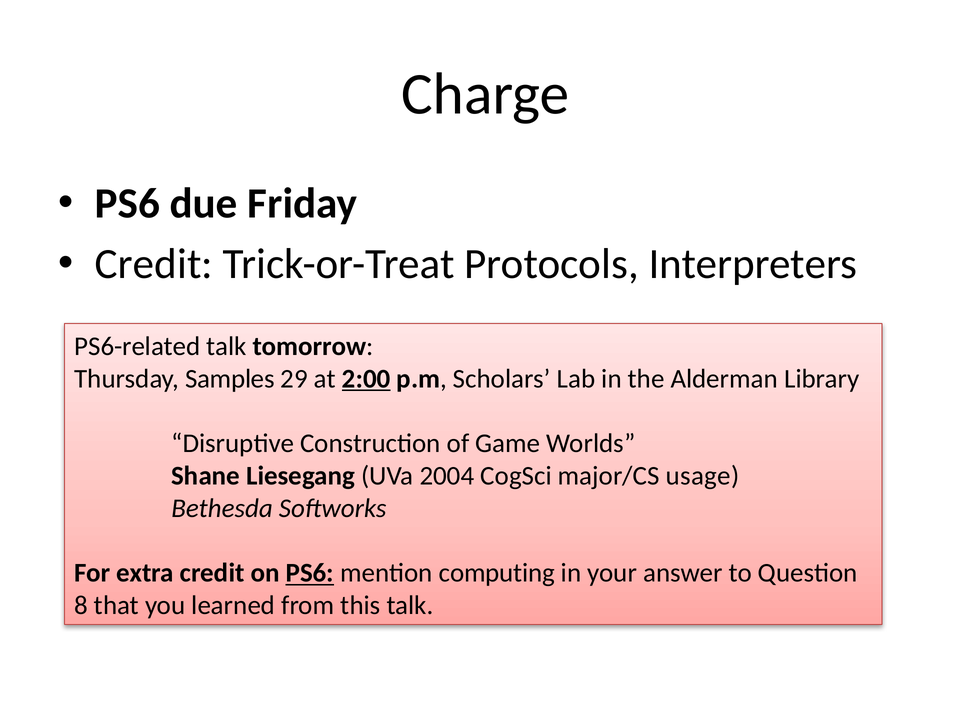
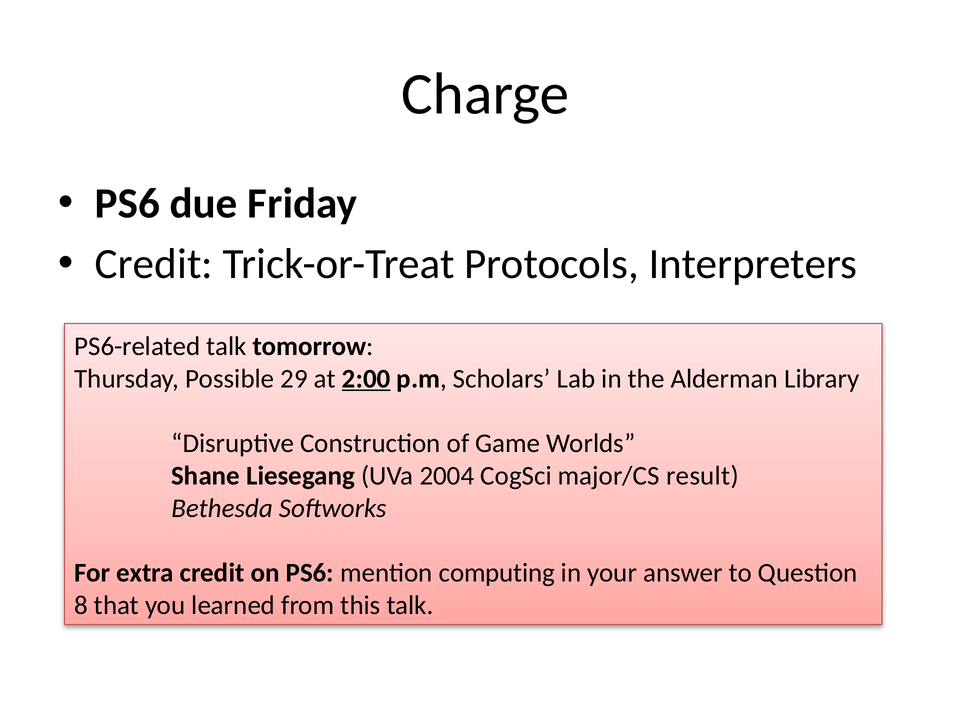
Samples: Samples -> Possible
usage: usage -> result
PS6 at (310, 573) underline: present -> none
